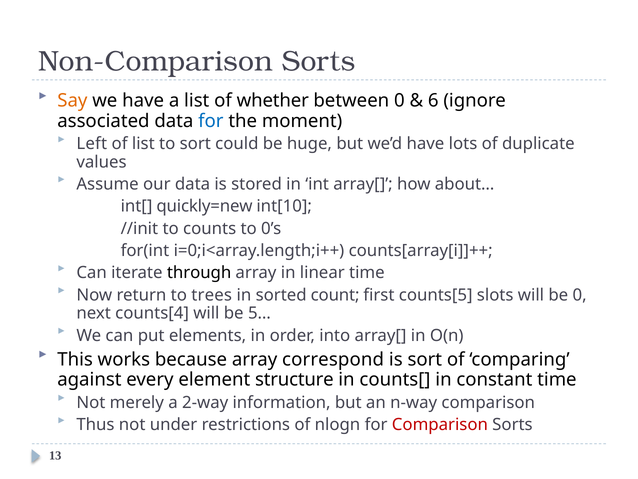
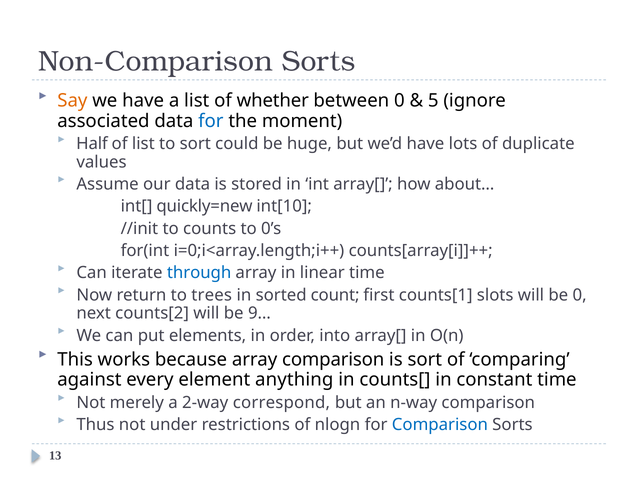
6: 6 -> 5
Left: Left -> Half
through colour: black -> blue
counts[5: counts[5 -> counts[1
counts[4: counts[4 -> counts[2
5…: 5… -> 9…
array correspond: correspond -> comparison
structure: structure -> anything
information: information -> correspond
Comparison at (440, 424) colour: red -> blue
